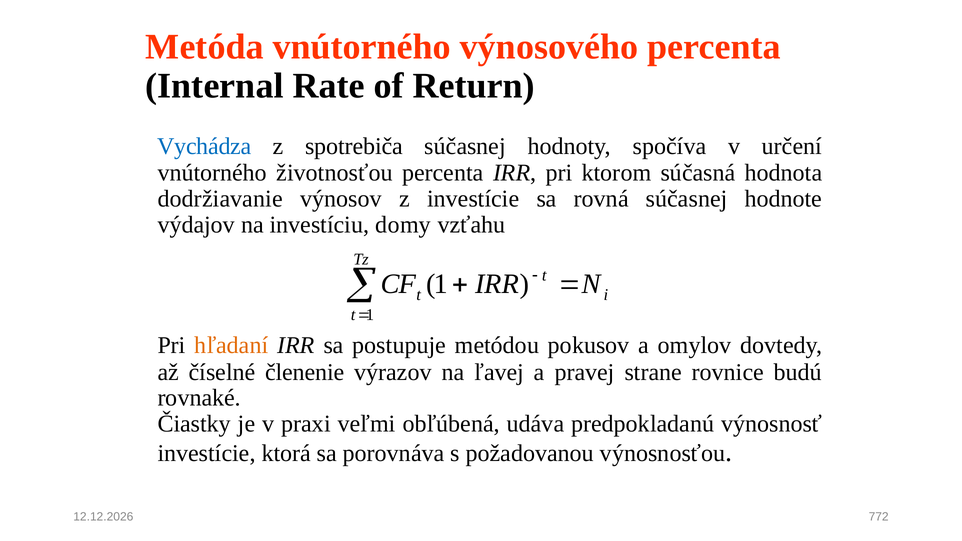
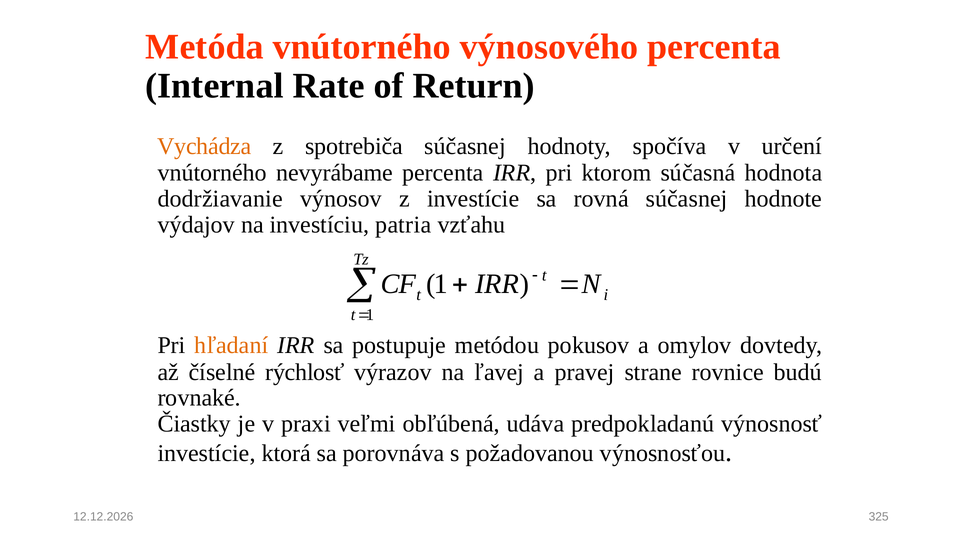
Vychádza colour: blue -> orange
životnosťou: životnosťou -> nevyrábame
domy: domy -> patria
členenie: členenie -> rýchlosť
772: 772 -> 325
